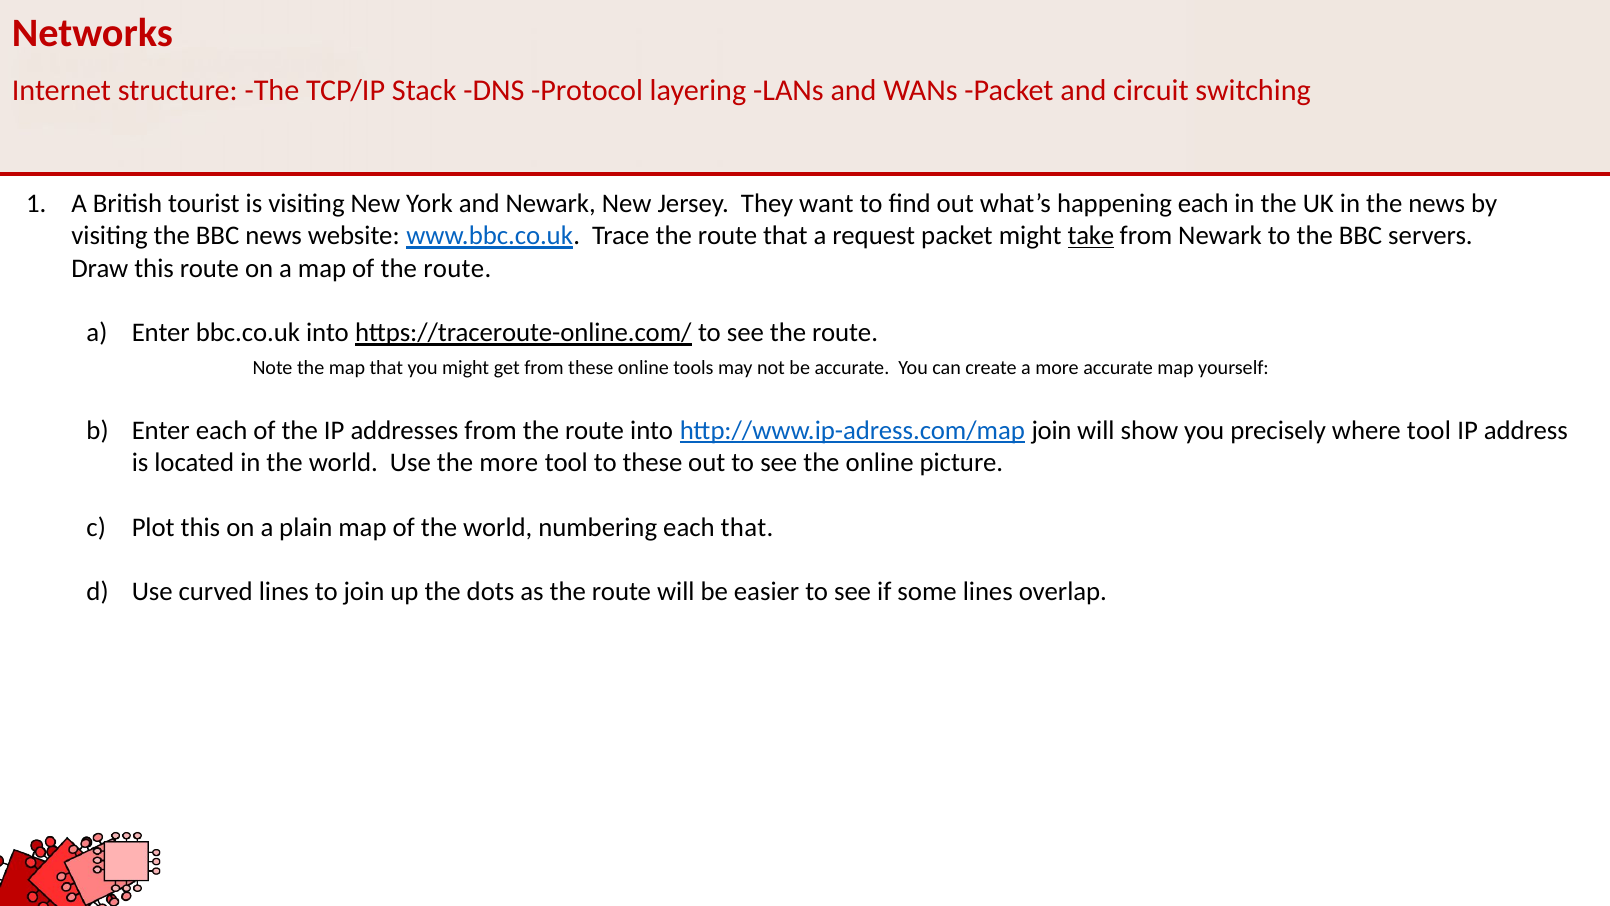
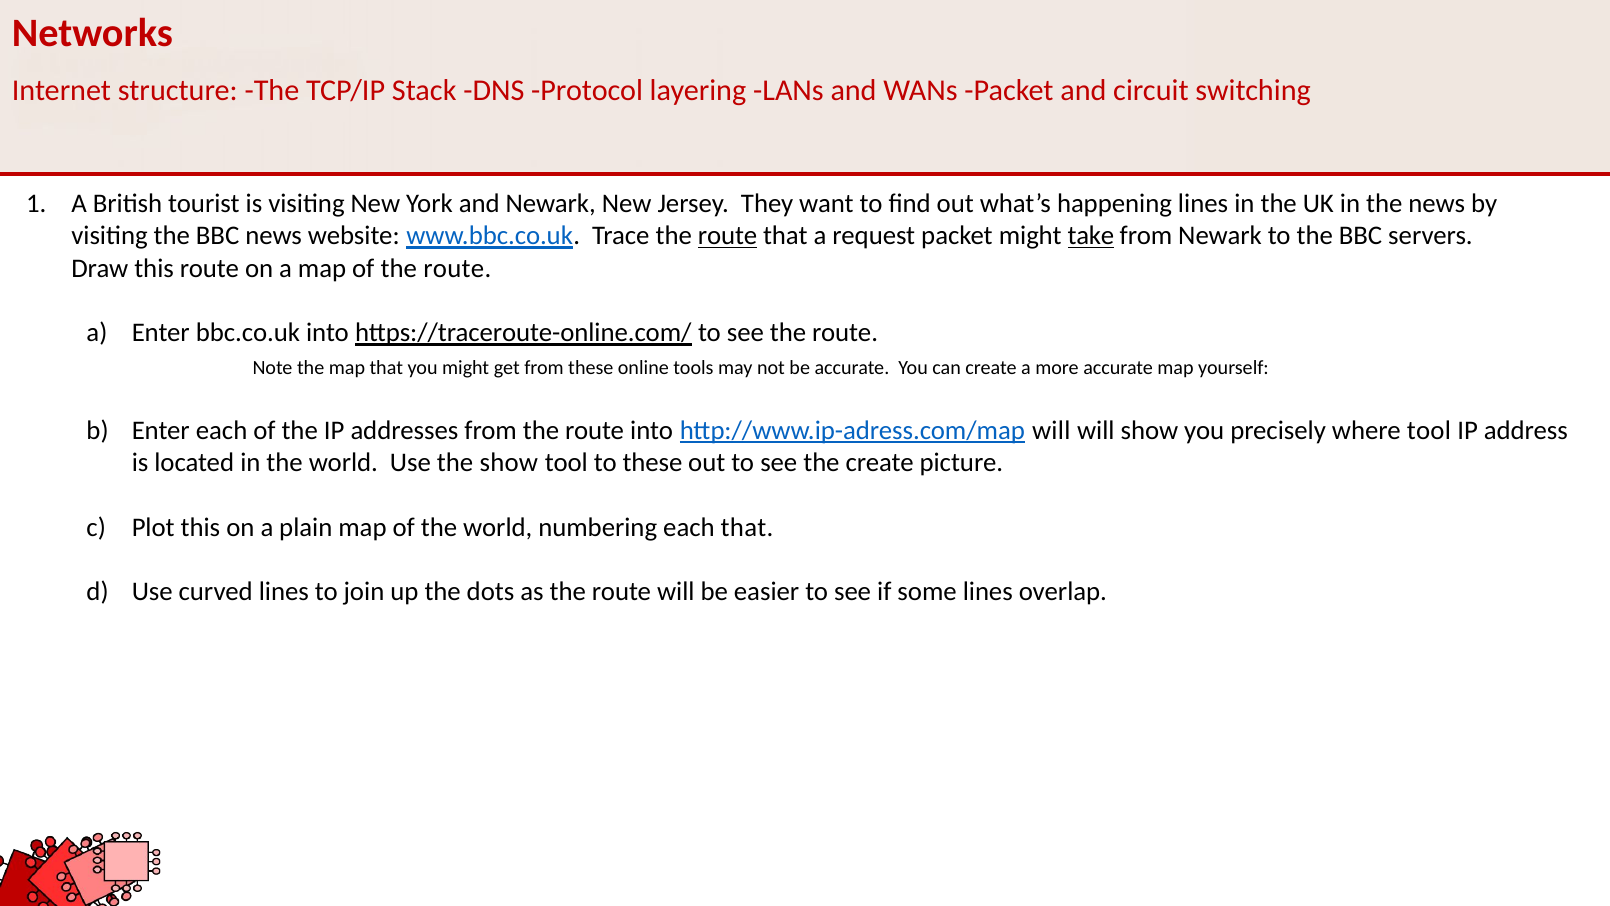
happening each: each -> lines
route at (728, 236) underline: none -> present
http://www.ip-adress.com/map join: join -> will
the more: more -> show
the online: online -> create
